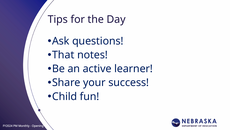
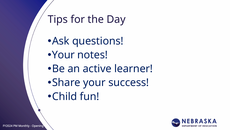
That at (63, 55): That -> Your
